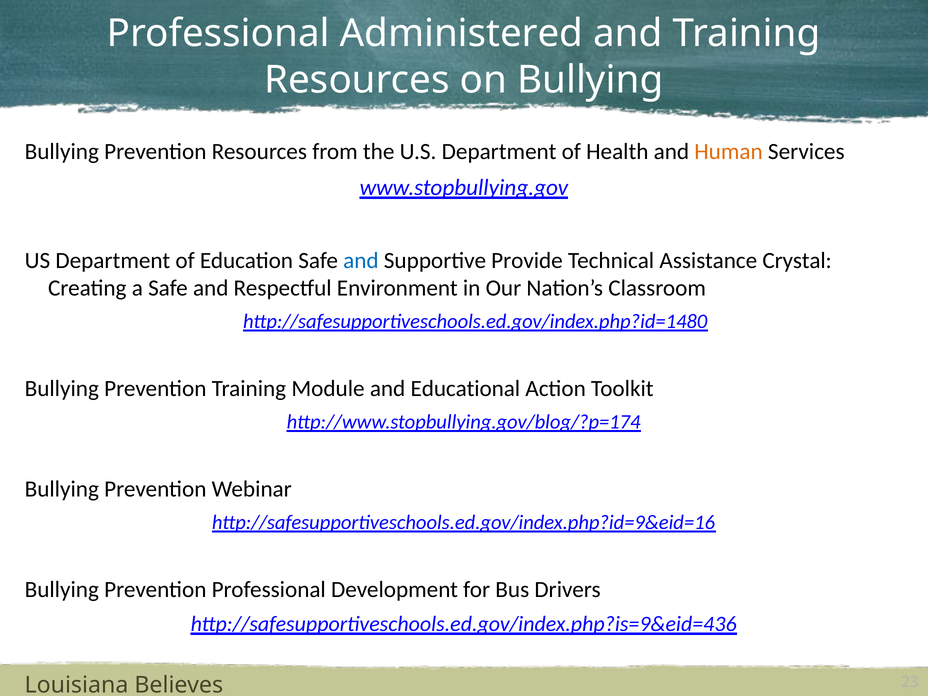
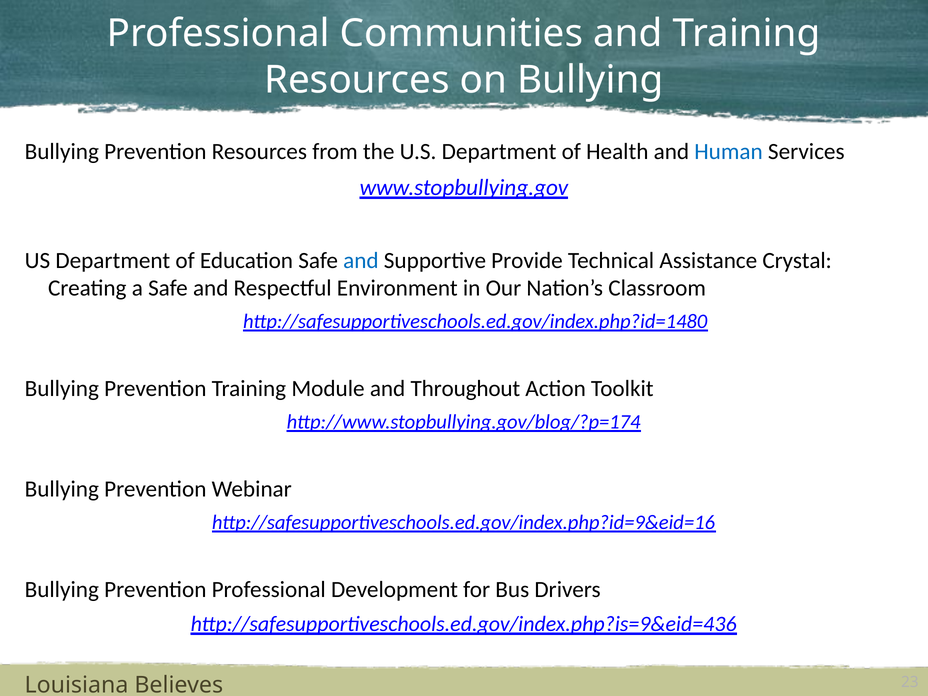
Administered: Administered -> Communities
Human colour: orange -> blue
Educational: Educational -> Throughout
